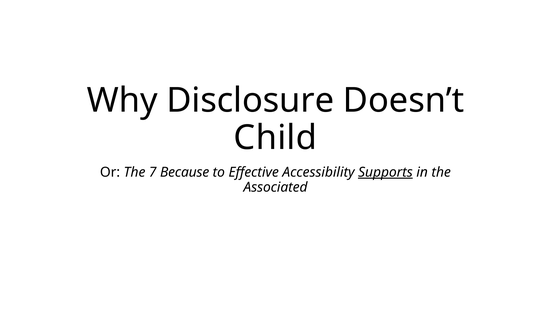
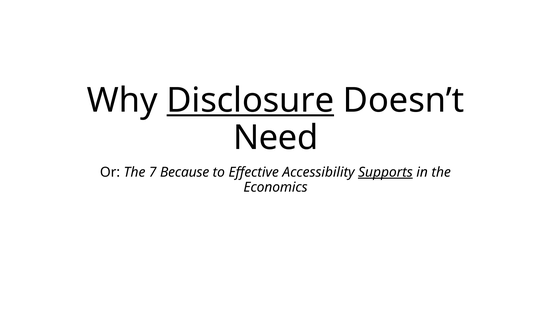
Disclosure underline: none -> present
Child: Child -> Need
Associated: Associated -> Economics
